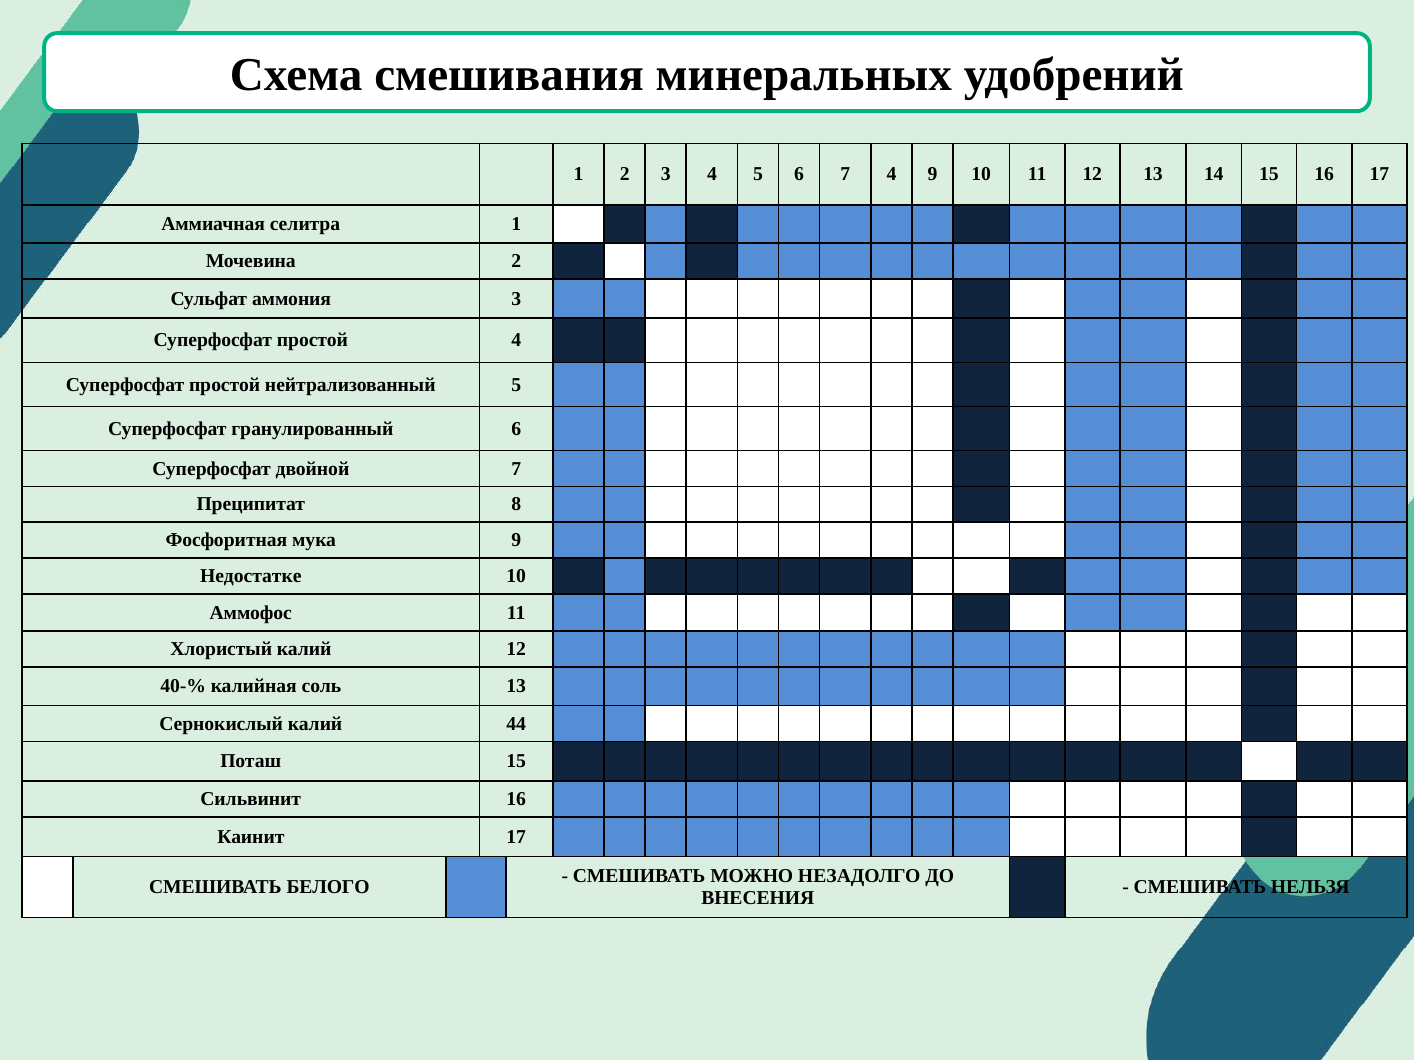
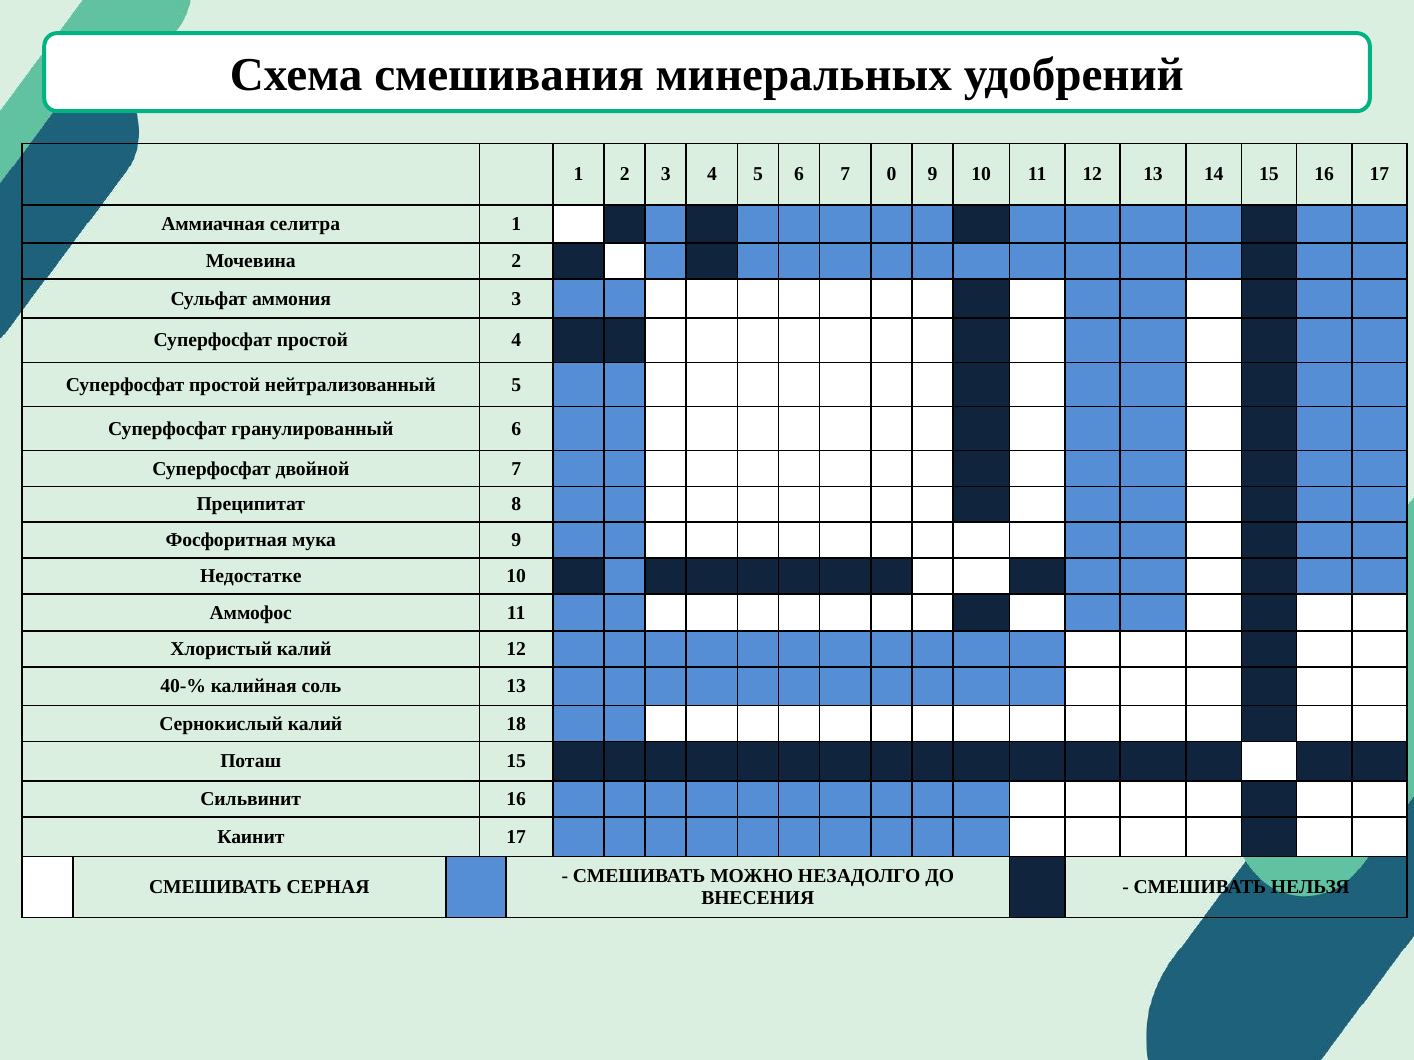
7 4: 4 -> 0
44: 44 -> 18
БЕЛОГО: БЕЛОГО -> СЕРНАЯ
